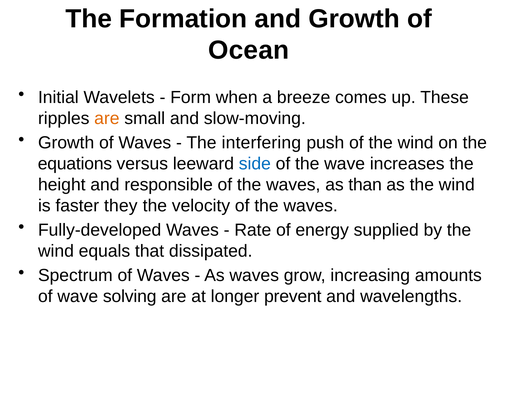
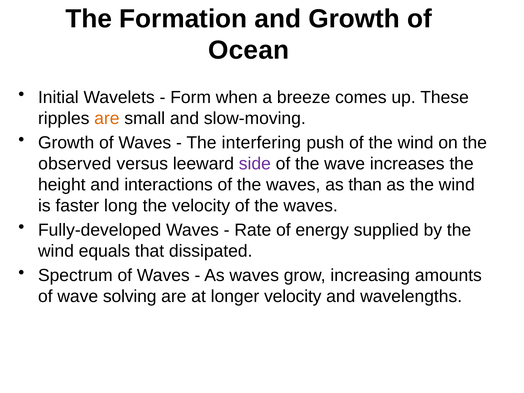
equations: equations -> observed
side colour: blue -> purple
responsible: responsible -> interactions
they: they -> long
longer prevent: prevent -> velocity
